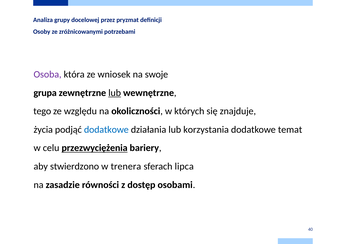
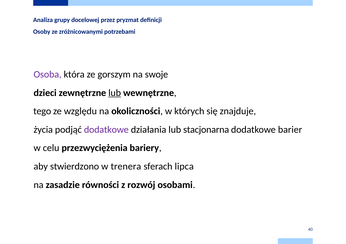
wniosek: wniosek -> gorszym
grupa: grupa -> dzieci
dodatkowe at (106, 130) colour: blue -> purple
korzystania: korzystania -> stacjonarna
temat: temat -> barier
przezwyciężenia underline: present -> none
dostęp: dostęp -> rozwój
